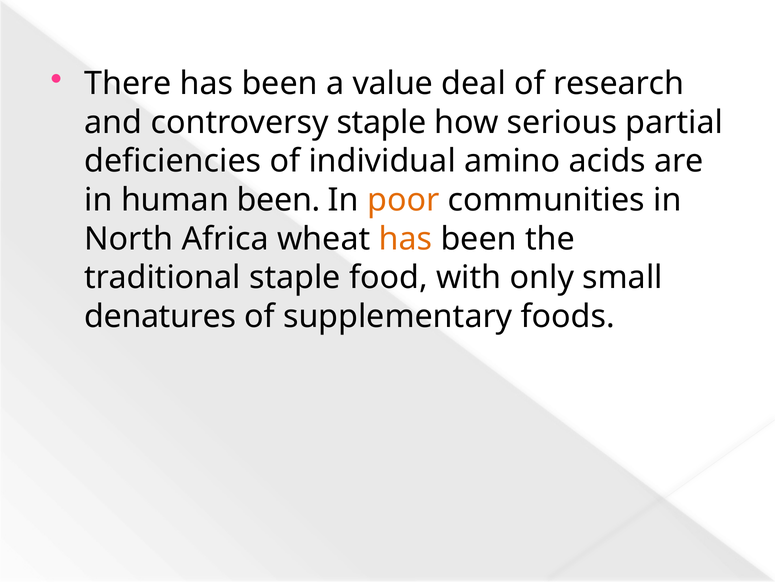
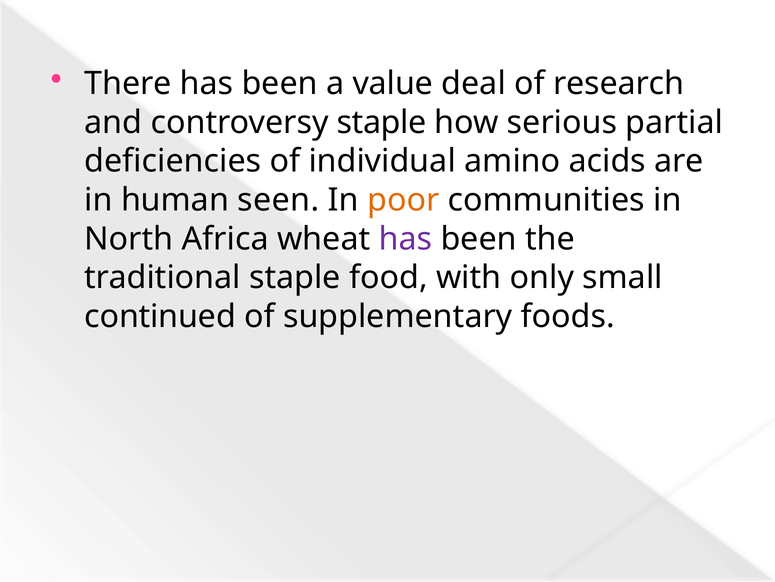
human been: been -> seen
has at (405, 239) colour: orange -> purple
denatures: denatures -> continued
